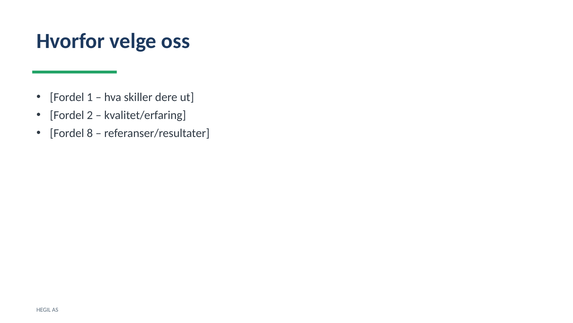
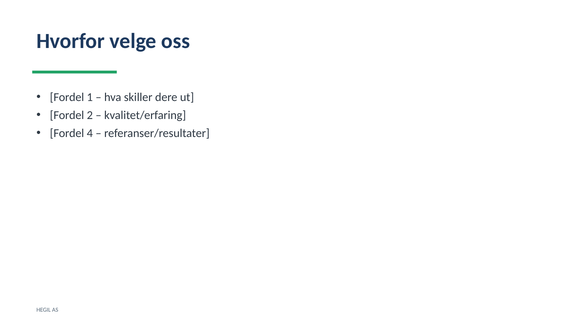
8: 8 -> 4
